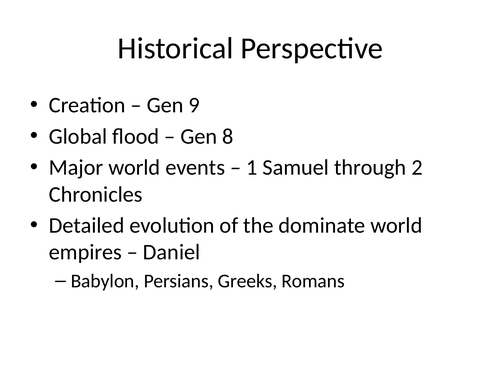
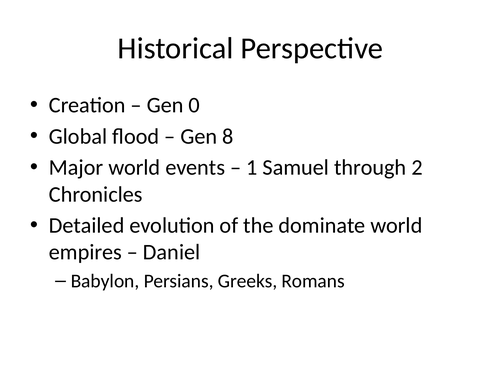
9: 9 -> 0
